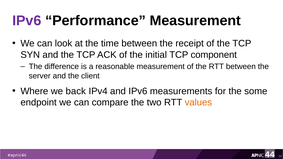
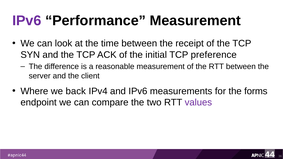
component: component -> preference
some: some -> forms
values colour: orange -> purple
